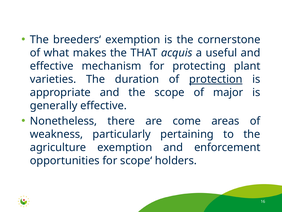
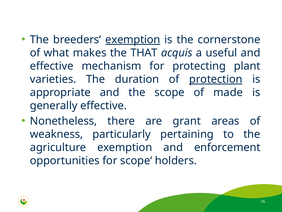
exemption at (133, 40) underline: none -> present
major: major -> made
come: come -> grant
